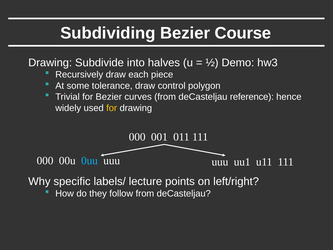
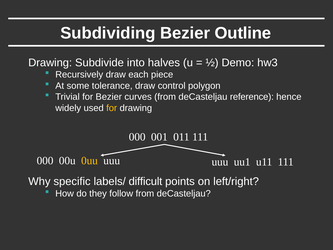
Course: Course -> Outline
0uu colour: light blue -> yellow
lecture: lecture -> difficult
